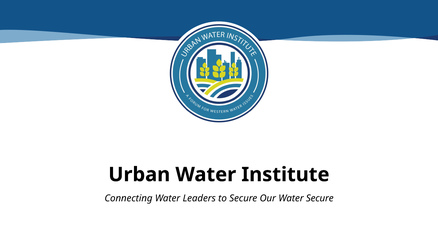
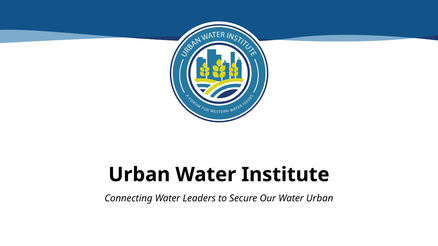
Water Secure: Secure -> Urban
